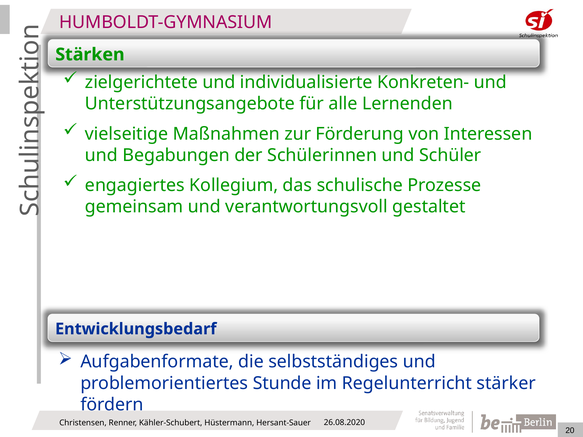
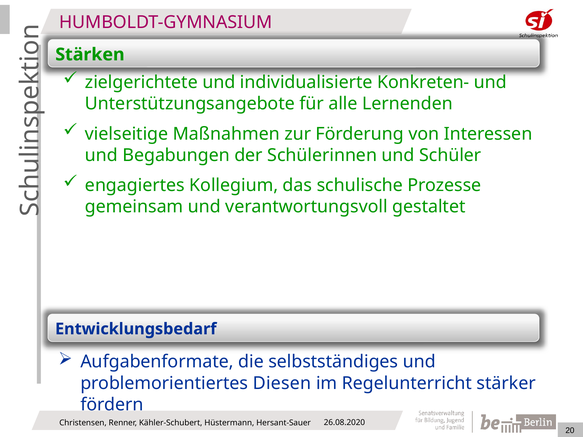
Stunde: Stunde -> Diesen
